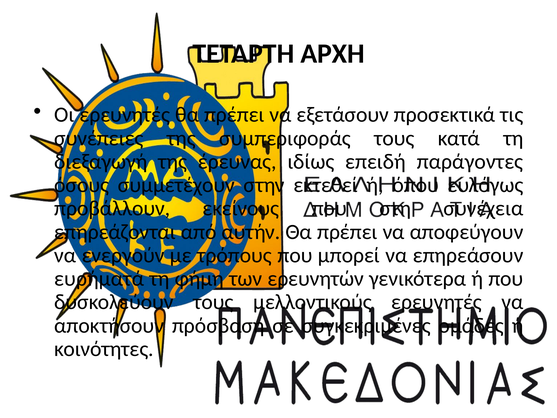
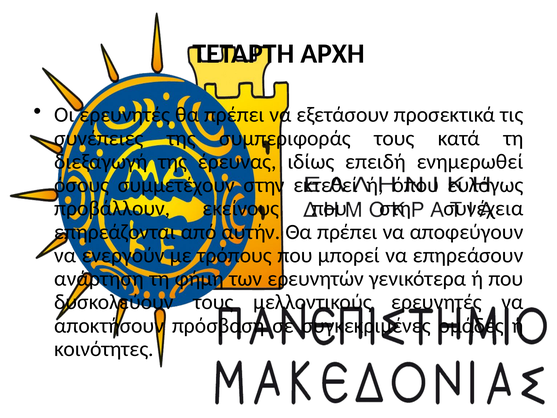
παράγοντες: παράγοντες -> ενημερωθεί
ευρήματά: ευρήματά -> ανάρτηση
